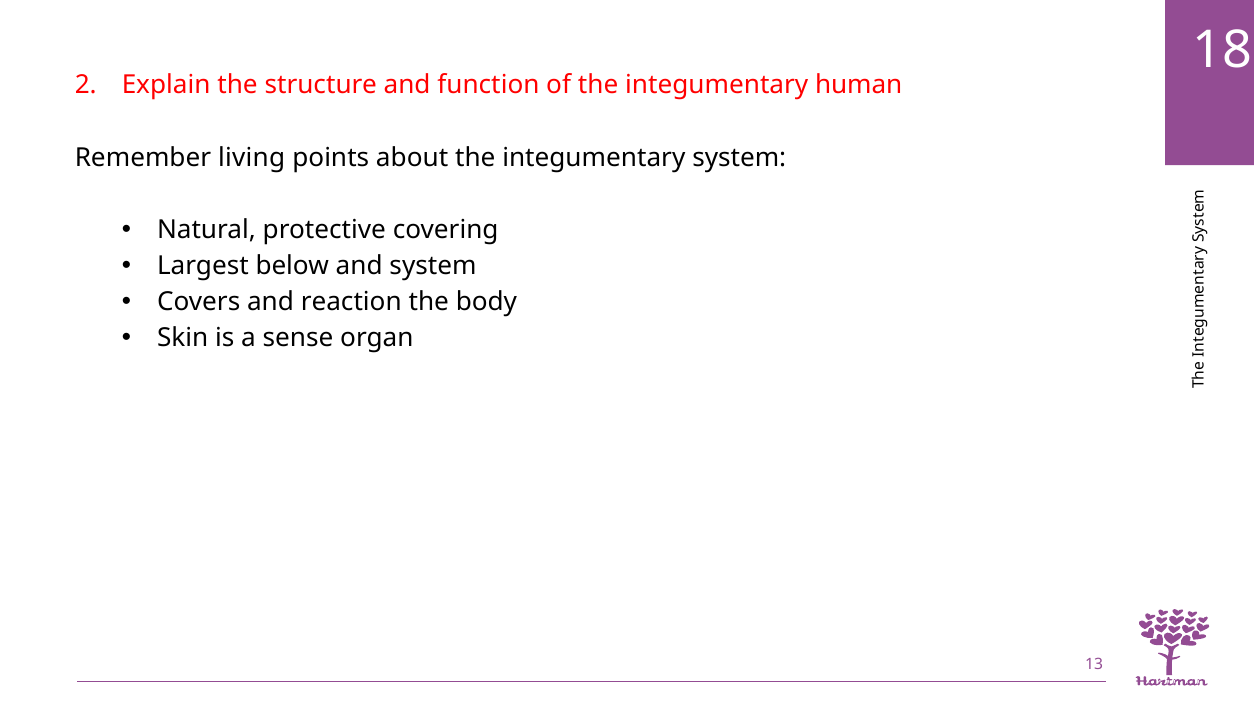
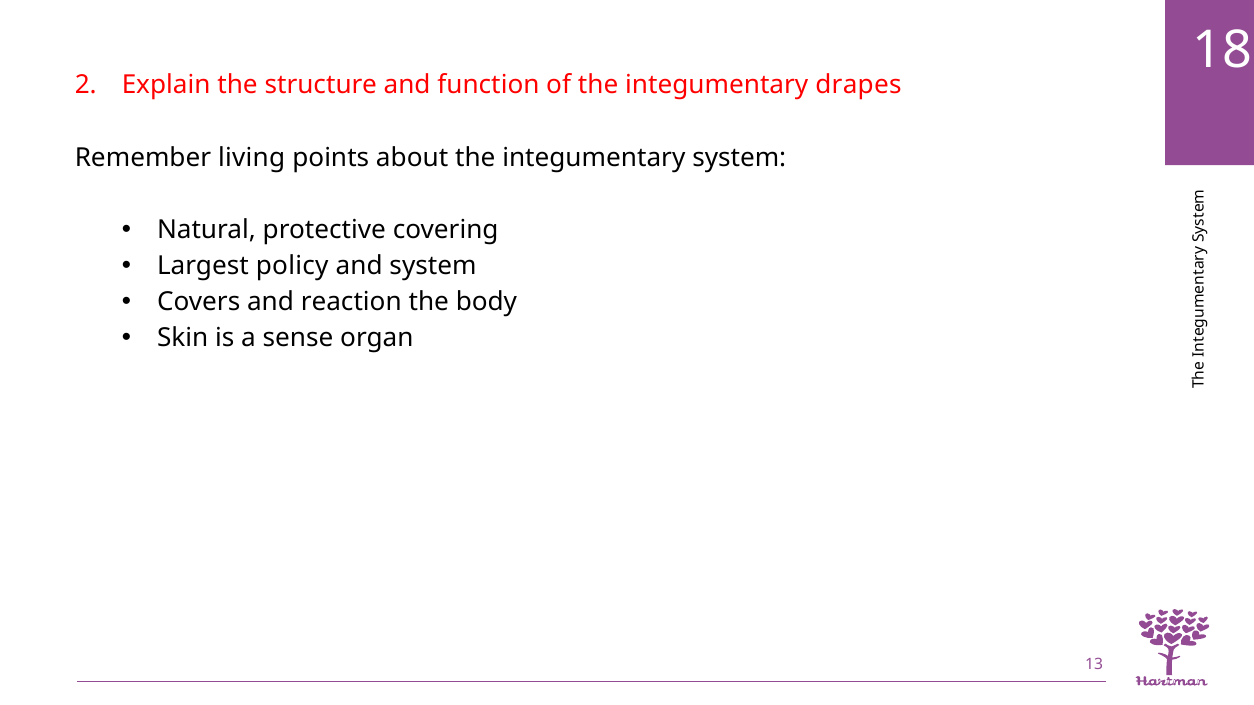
human: human -> drapes
below: below -> policy
